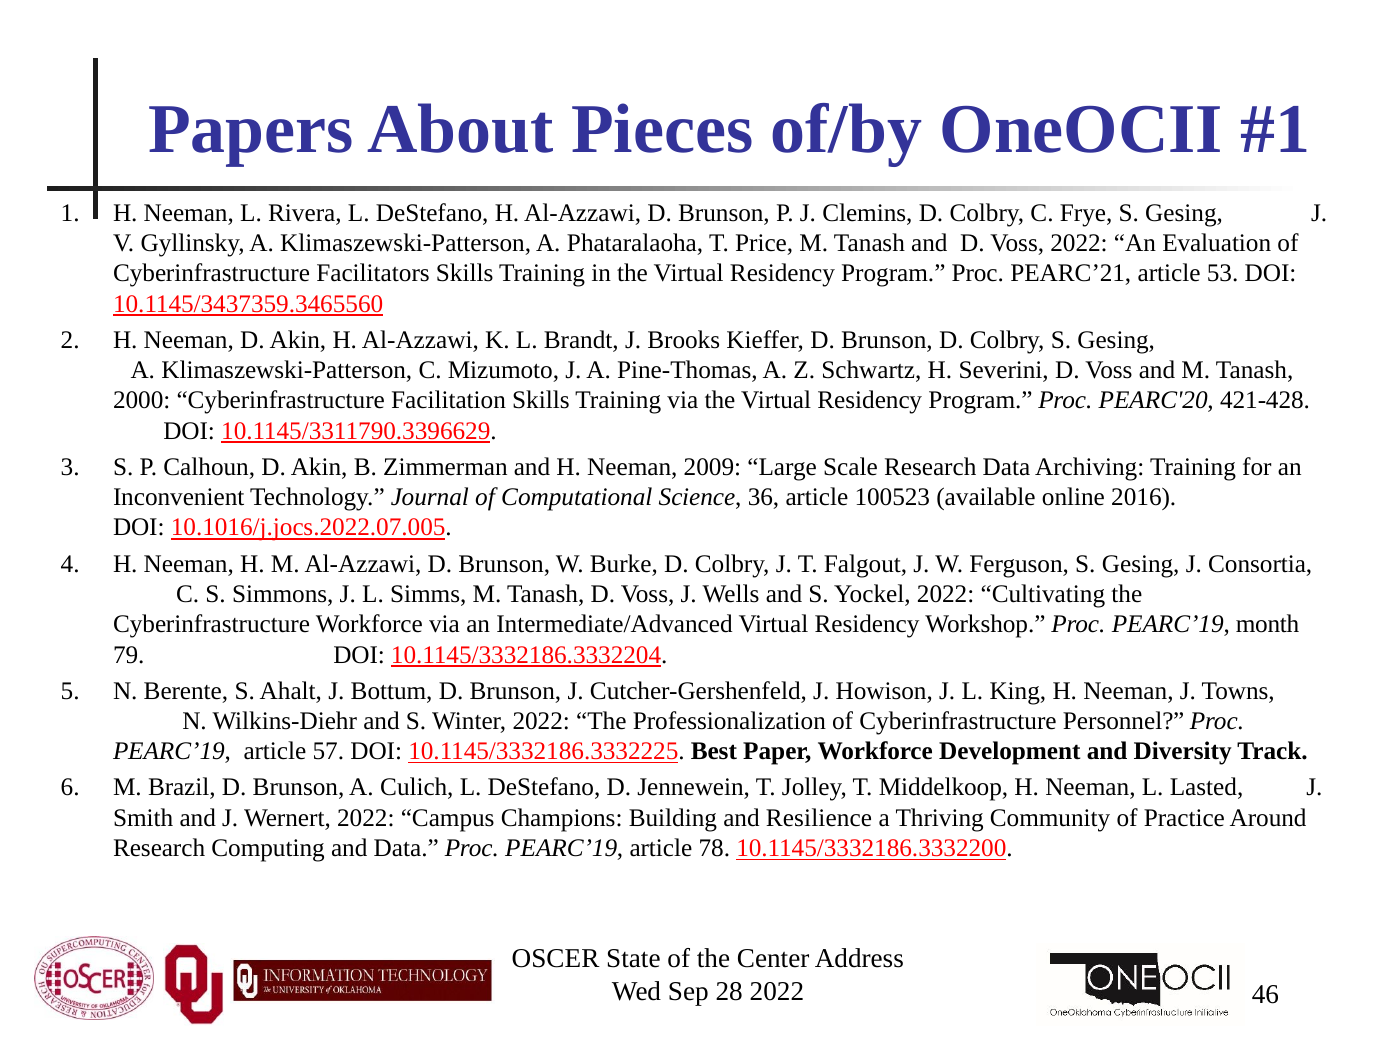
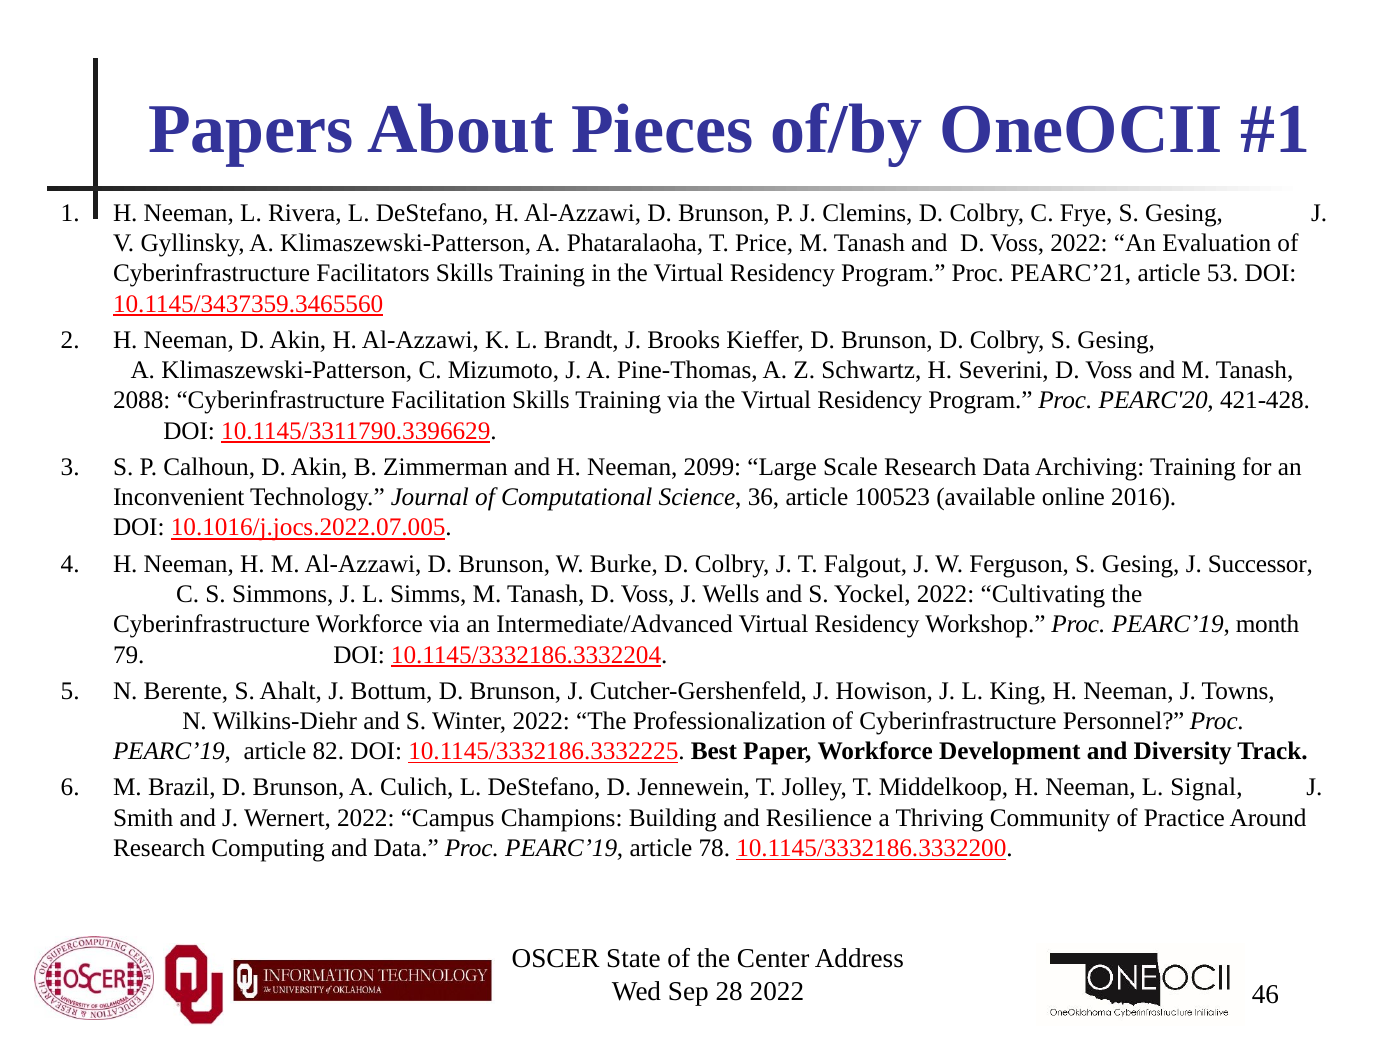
2000: 2000 -> 2088
2009: 2009 -> 2099
Consortia: Consortia -> Successor
57: 57 -> 82
Lasted: Lasted -> Signal
